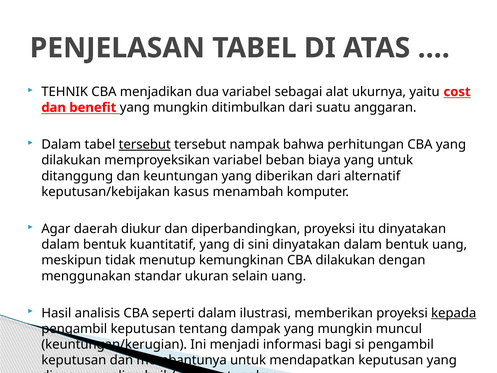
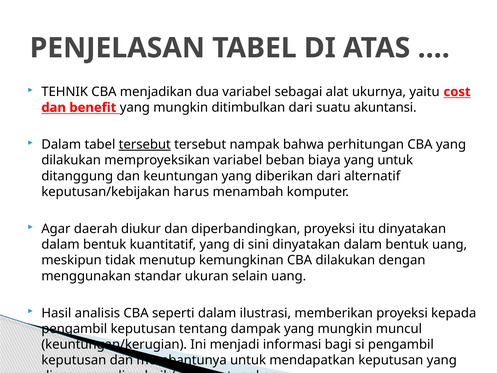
anggaran: anggaran -> akuntansi
kasus: kasus -> harus
kepada underline: present -> none
